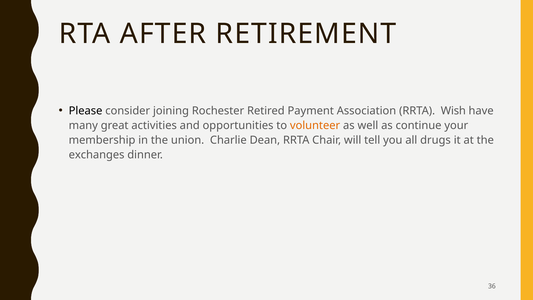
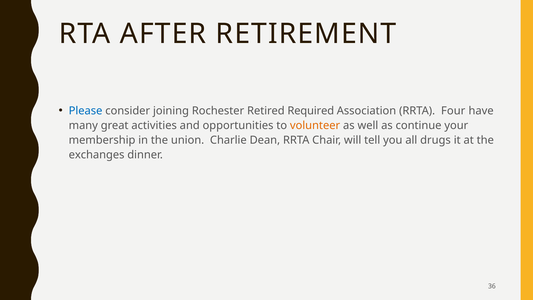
Please colour: black -> blue
Payment: Payment -> Required
Wish: Wish -> Four
